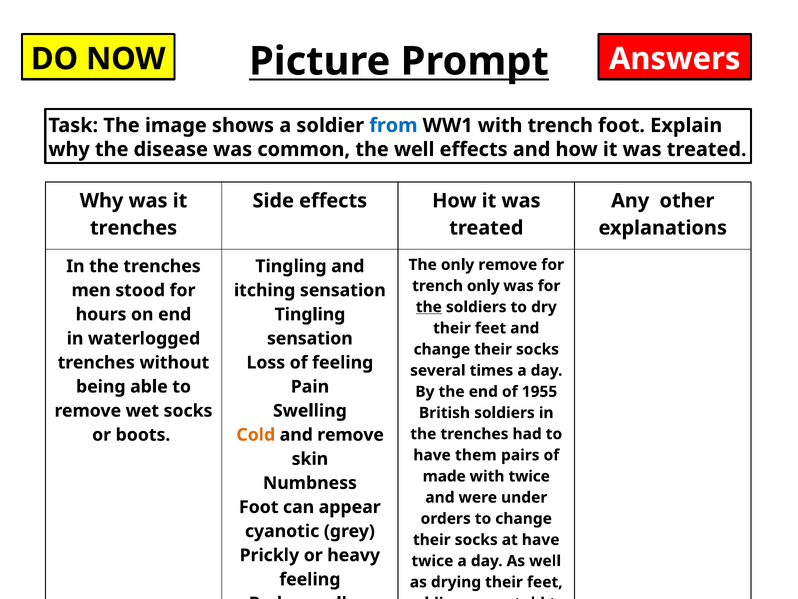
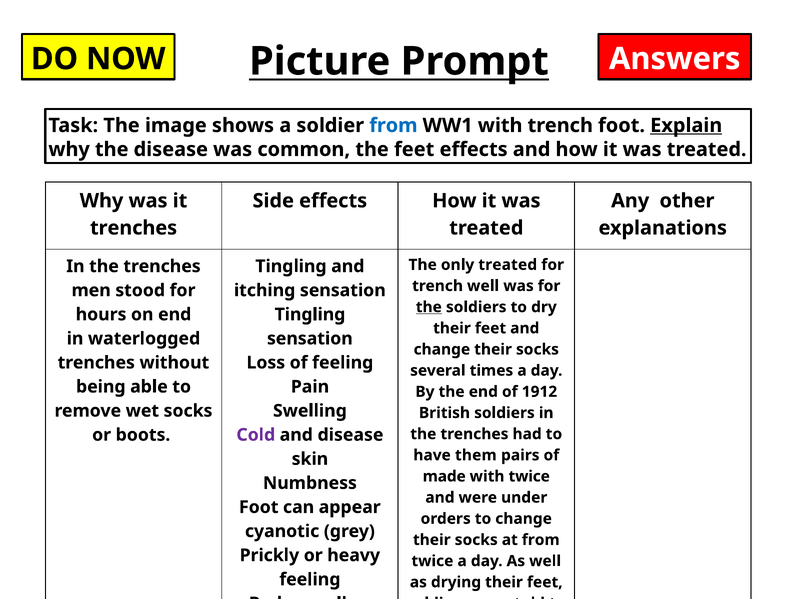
Explain underline: none -> present
the well: well -> feet
only remove: remove -> treated
trench only: only -> well
1955: 1955 -> 1912
Cold colour: orange -> purple
and remove: remove -> disease
at have: have -> from
